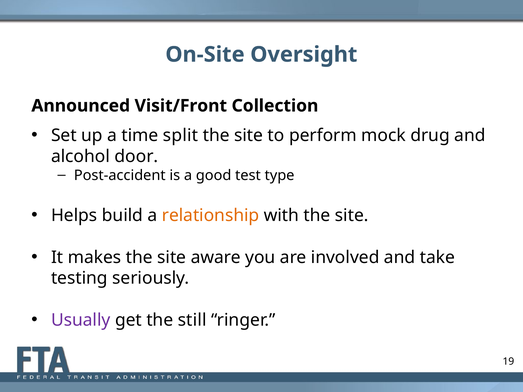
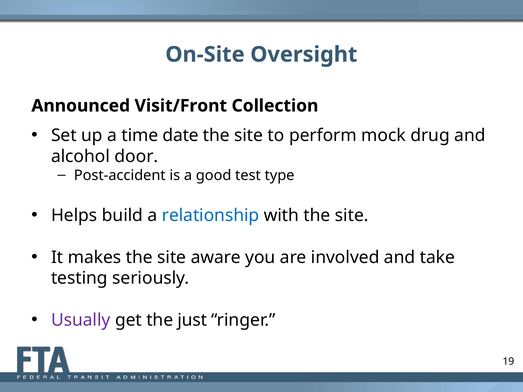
split: split -> date
relationship colour: orange -> blue
still: still -> just
